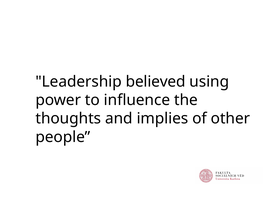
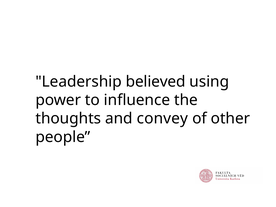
implies: implies -> convey
